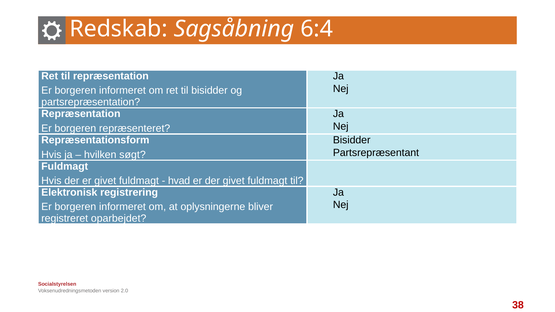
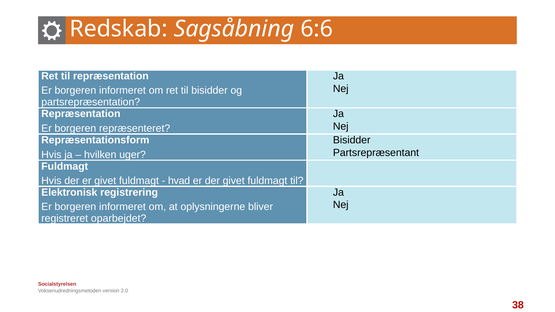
6:4: 6:4 -> 6:6
søgt: søgt -> uger
